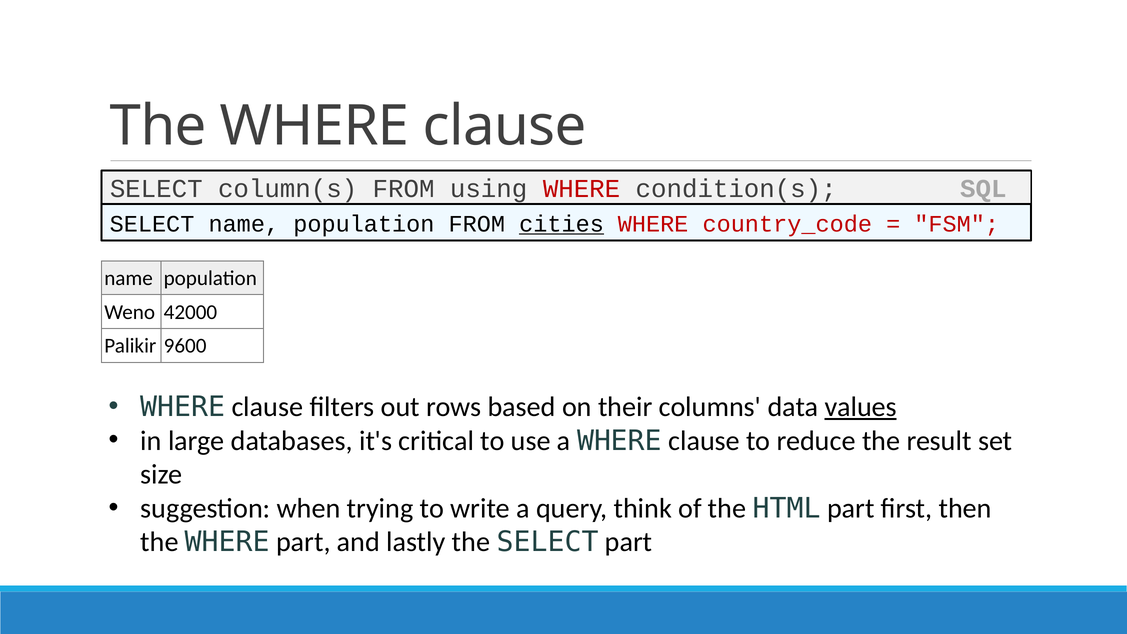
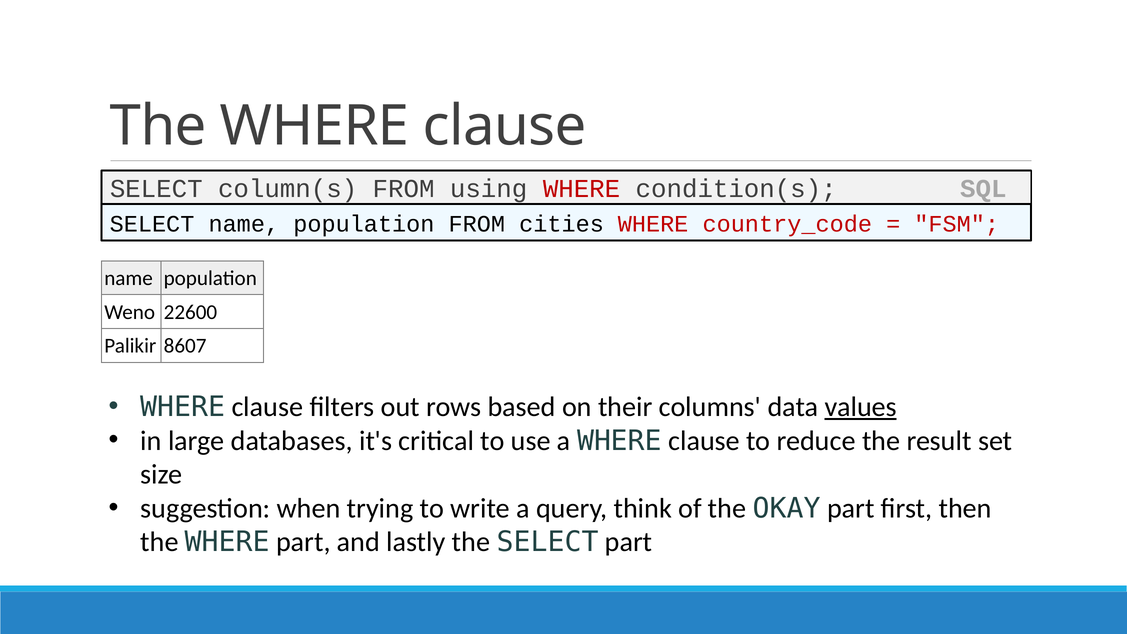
cities underline: present -> none
42000: 42000 -> 22600
9600: 9600 -> 8607
HTML: HTML -> OKAY
